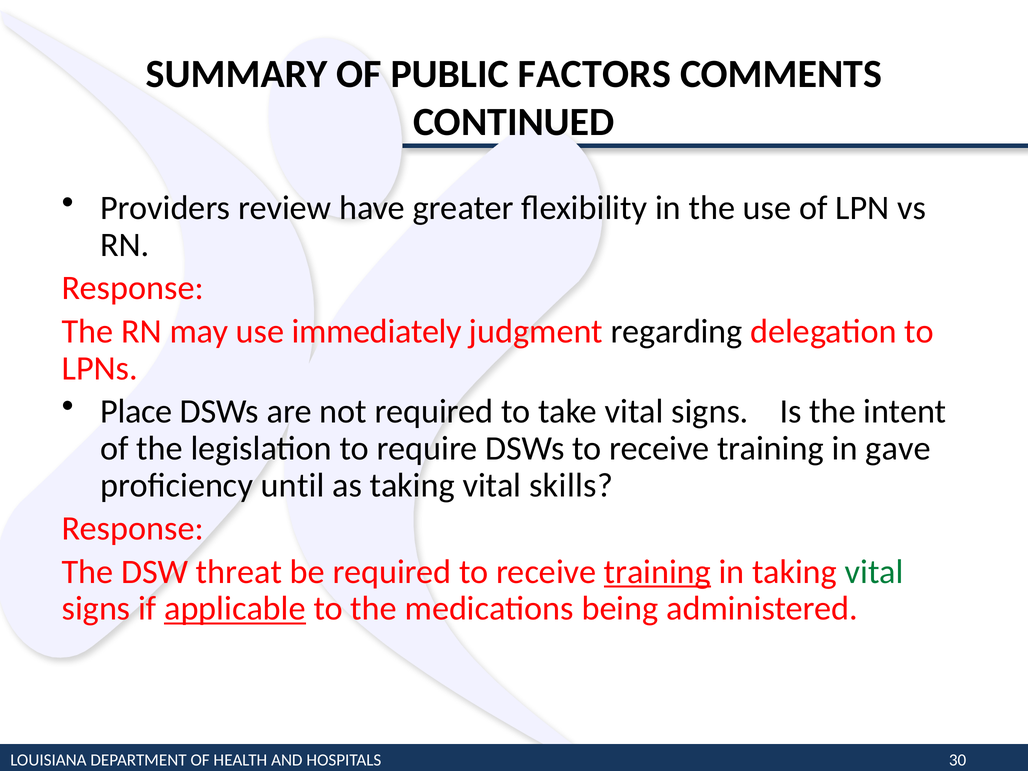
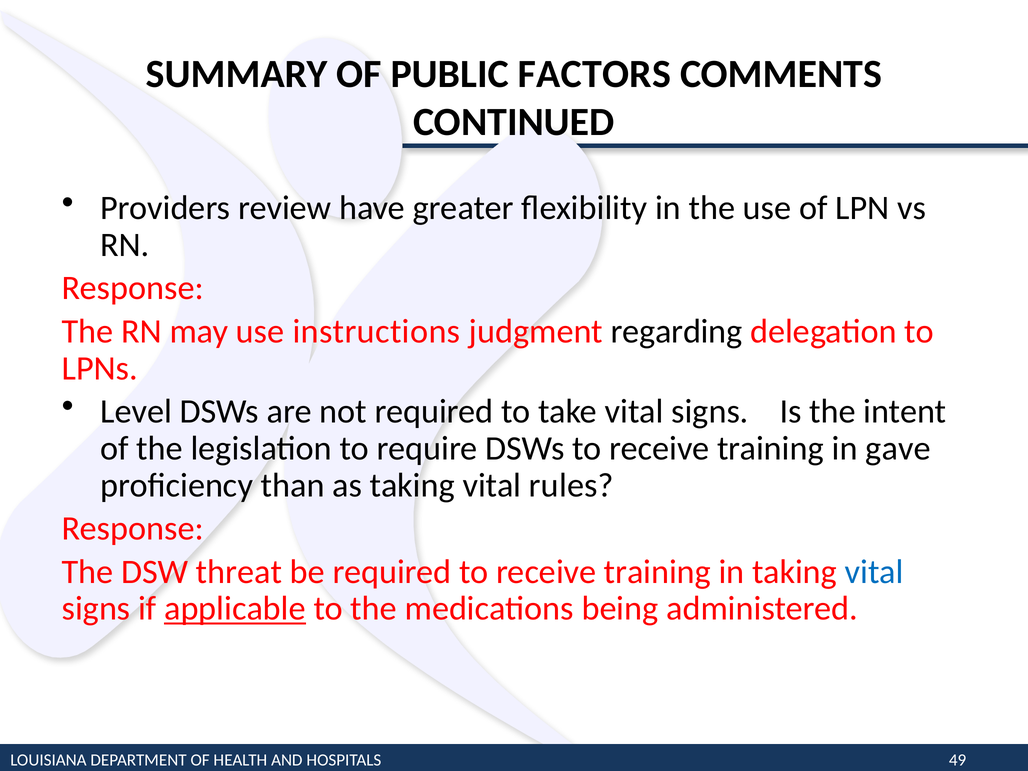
immediately: immediately -> instructions
Place: Place -> Level
until: until -> than
skills: skills -> rules
training at (657, 572) underline: present -> none
vital at (874, 572) colour: green -> blue
30: 30 -> 49
